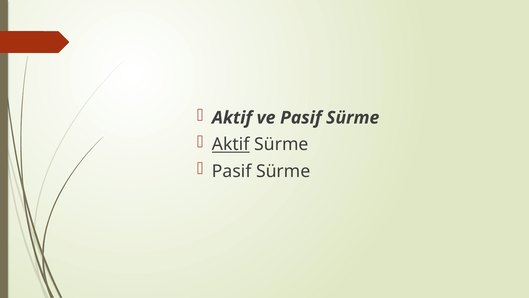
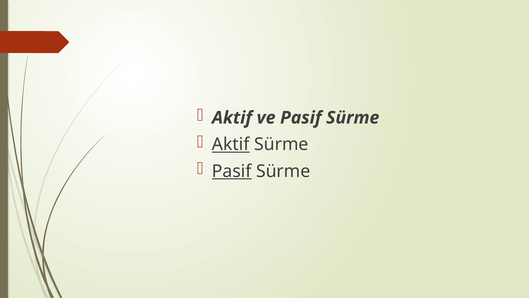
Pasif at (232, 171) underline: none -> present
